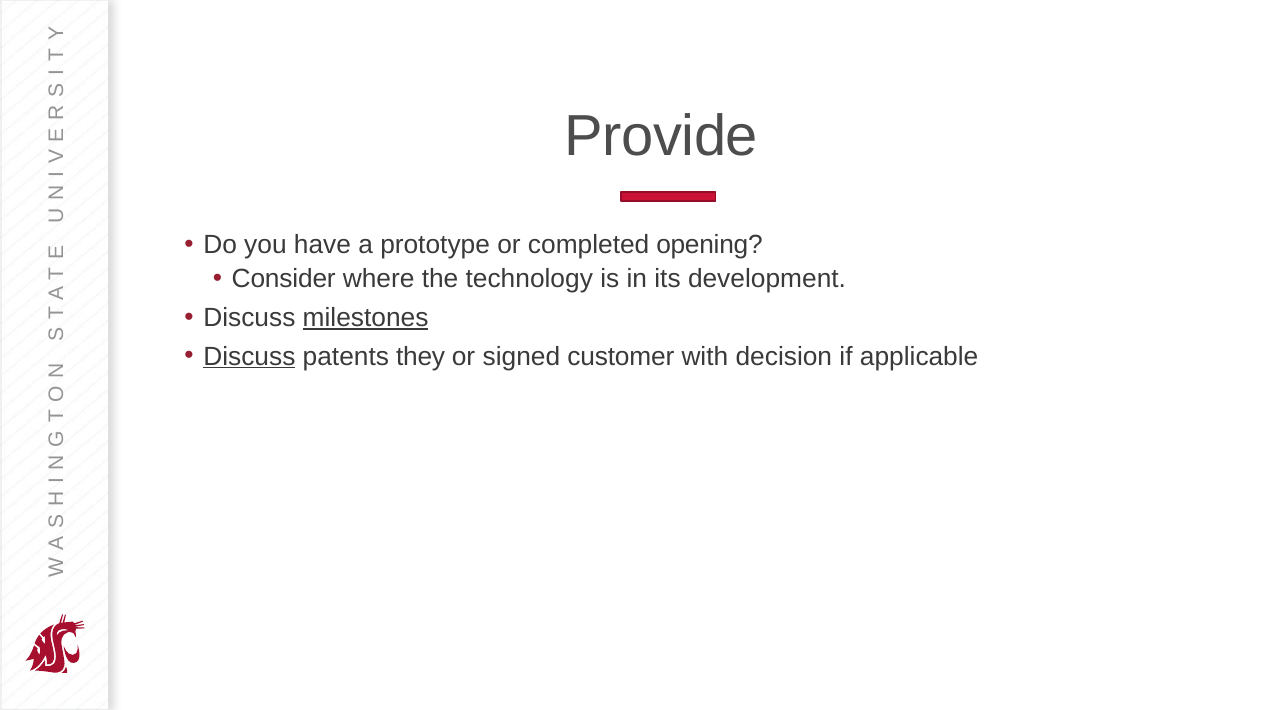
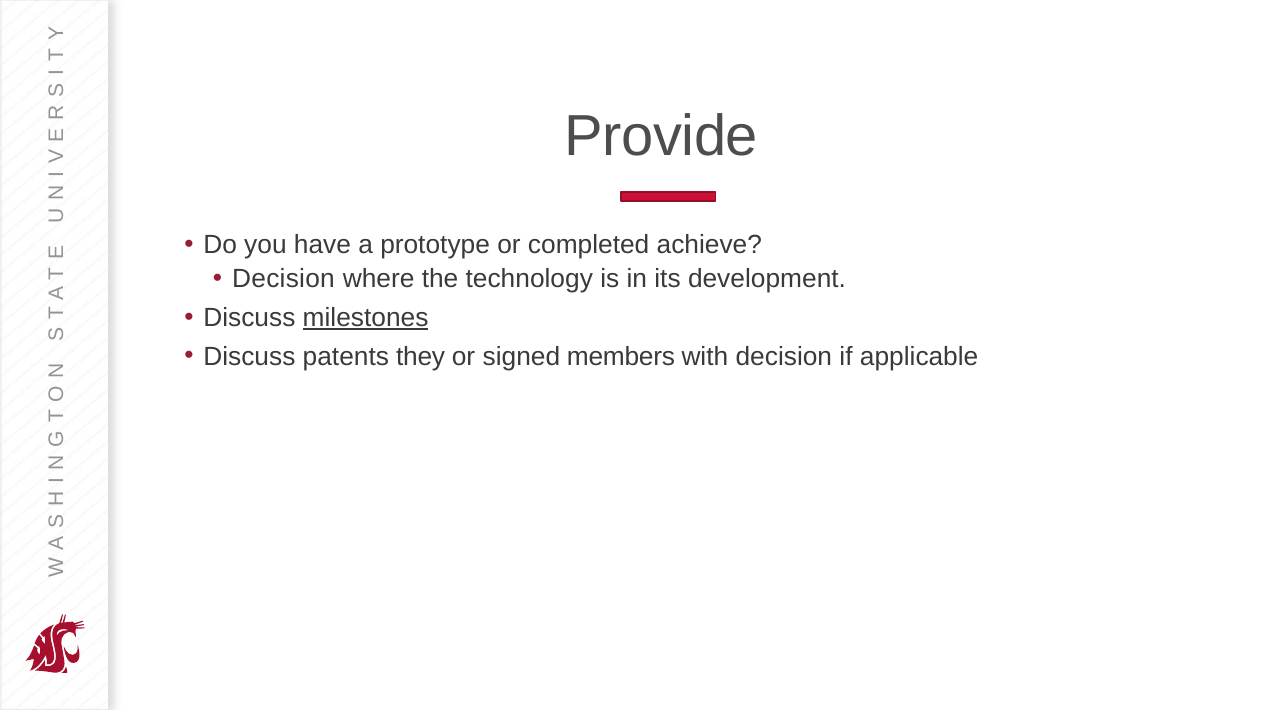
opening: opening -> achieve
Consider at (284, 278): Consider -> Decision
Discuss at (249, 356) underline: present -> none
customer: customer -> members
